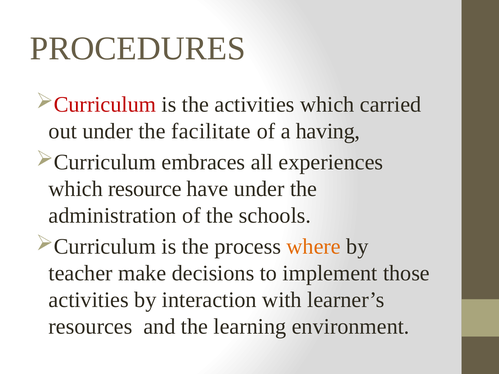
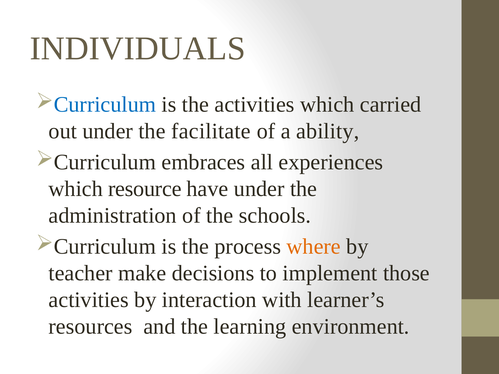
PROCEDURES: PROCEDURES -> INDIVIDUALS
Curriculum at (105, 105) colour: red -> blue
having: having -> ability
